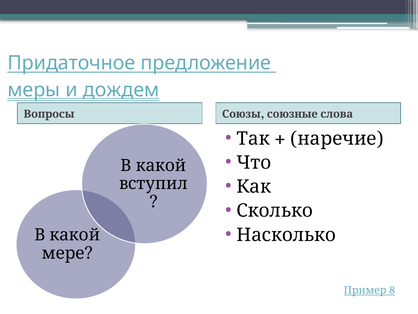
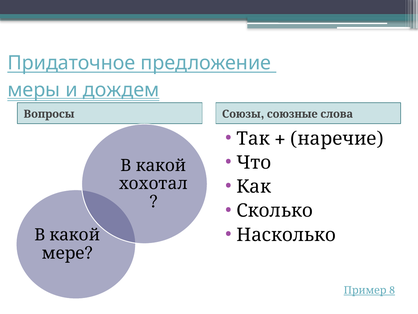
вступил: вступил -> хохотал
